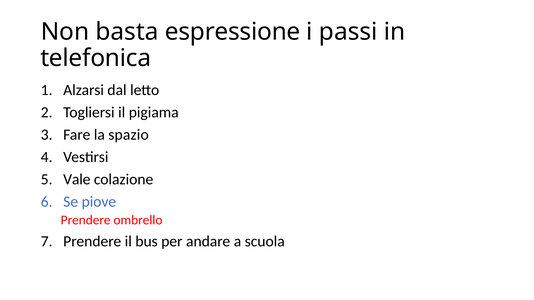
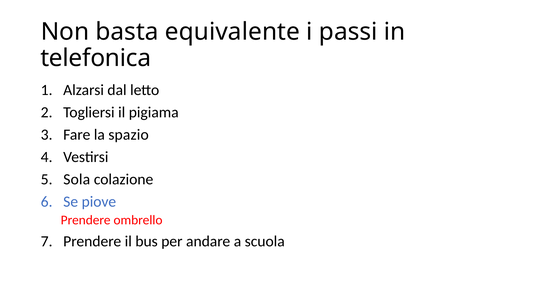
espressione: espressione -> equivalente
Vale: Vale -> Sola
